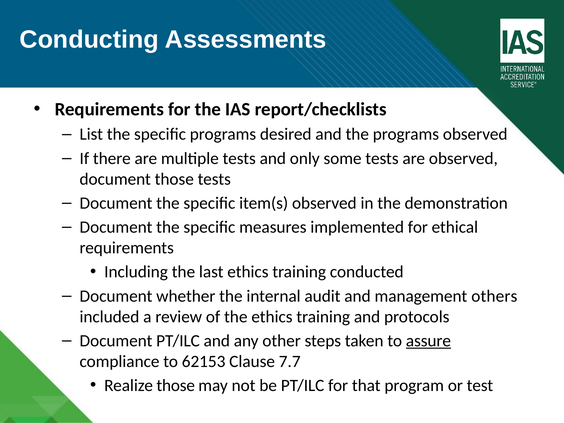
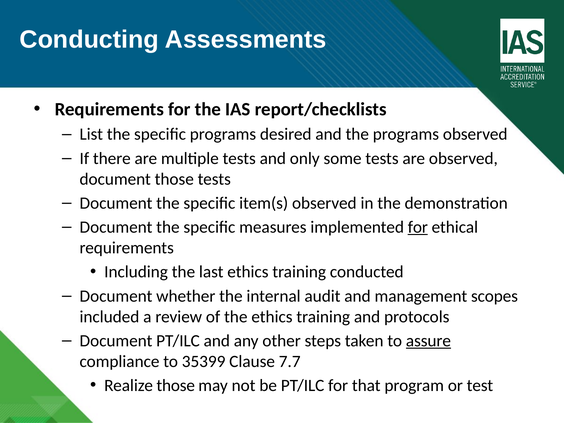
for at (418, 227) underline: none -> present
others: others -> scopes
62153: 62153 -> 35399
